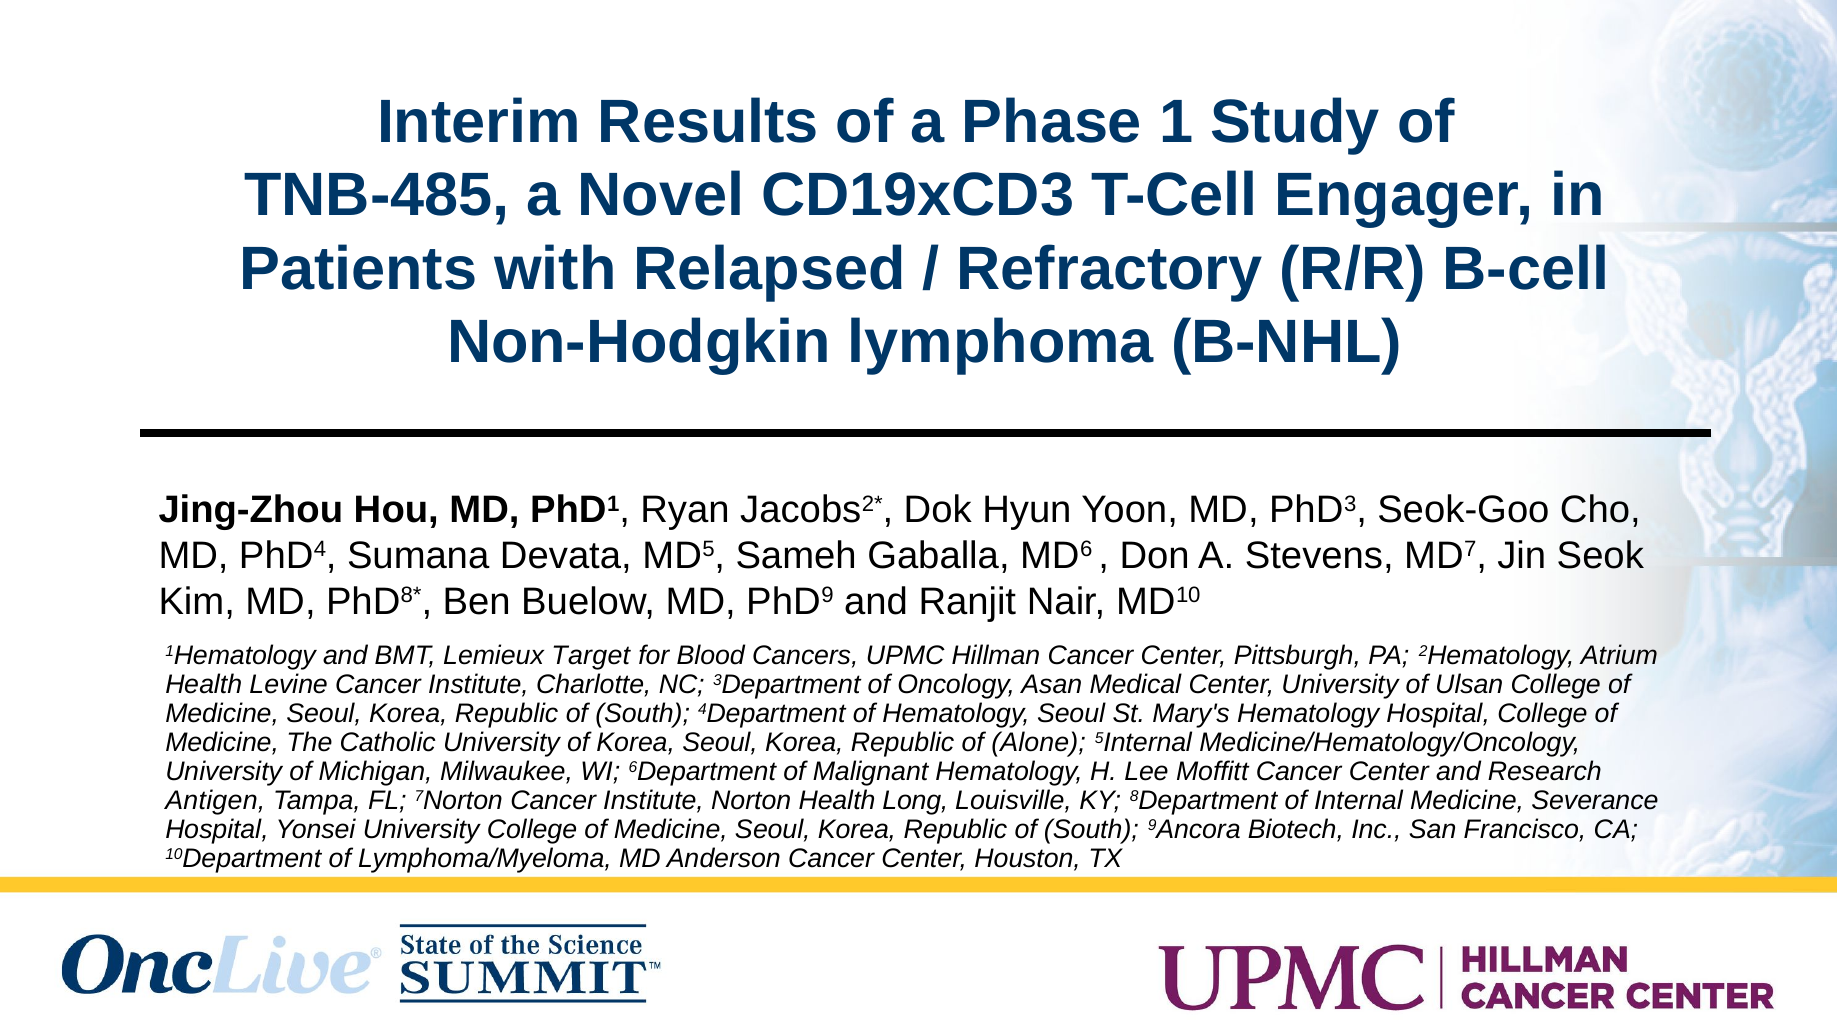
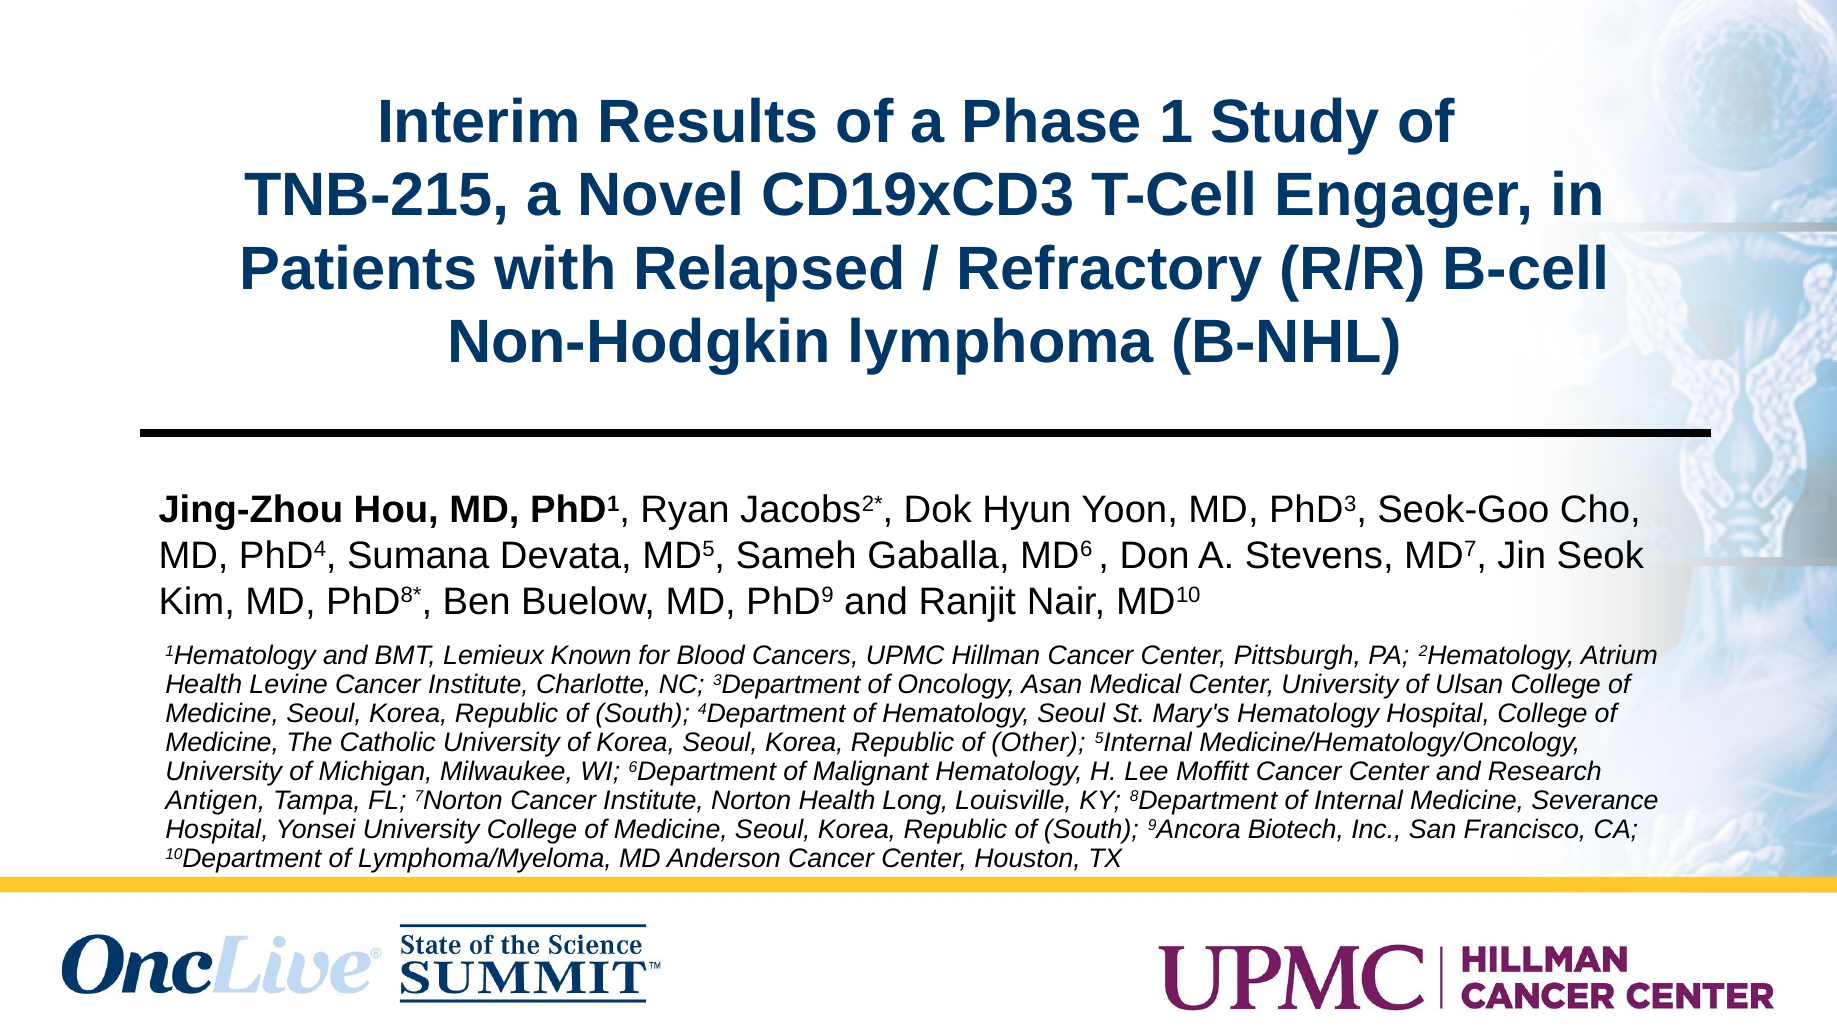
TNB-485: TNB-485 -> TNB-215
Target: Target -> Known
Alone: Alone -> Other
